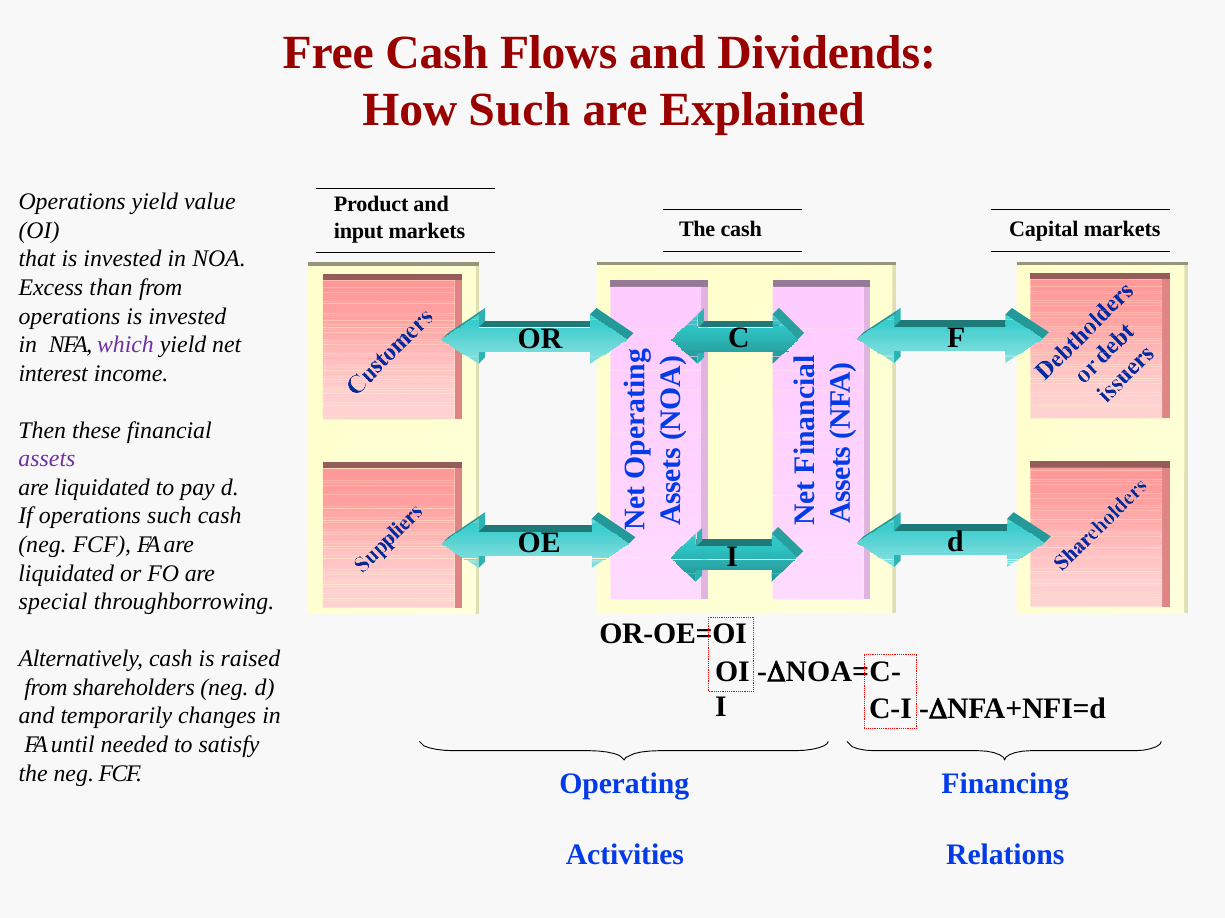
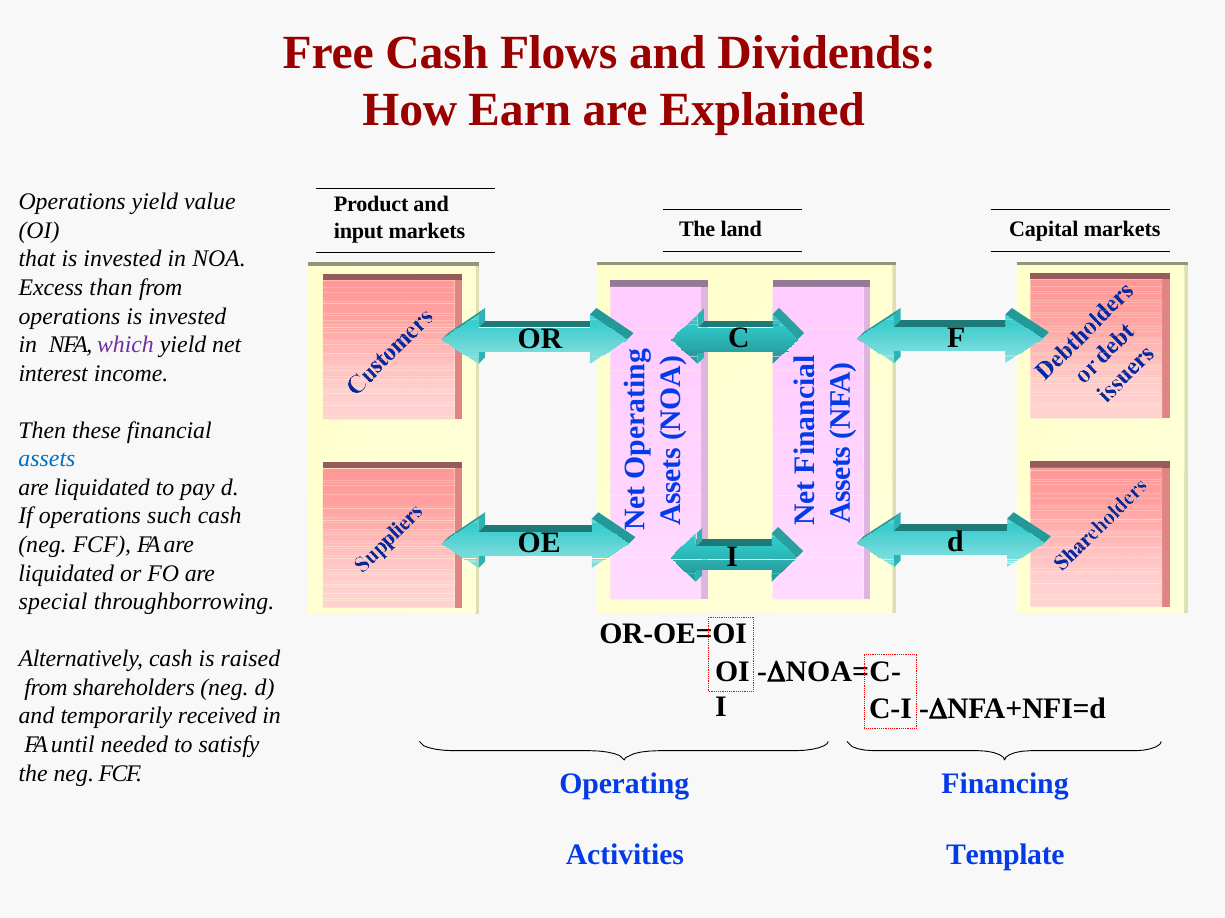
How Such: Such -> Earn
The cash: cash -> land
assets colour: purple -> blue
changes: changes -> received
Relations: Relations -> Template
